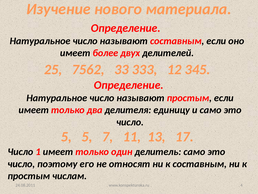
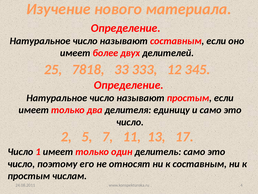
7562: 7562 -> 7818
5 at (66, 136): 5 -> 2
